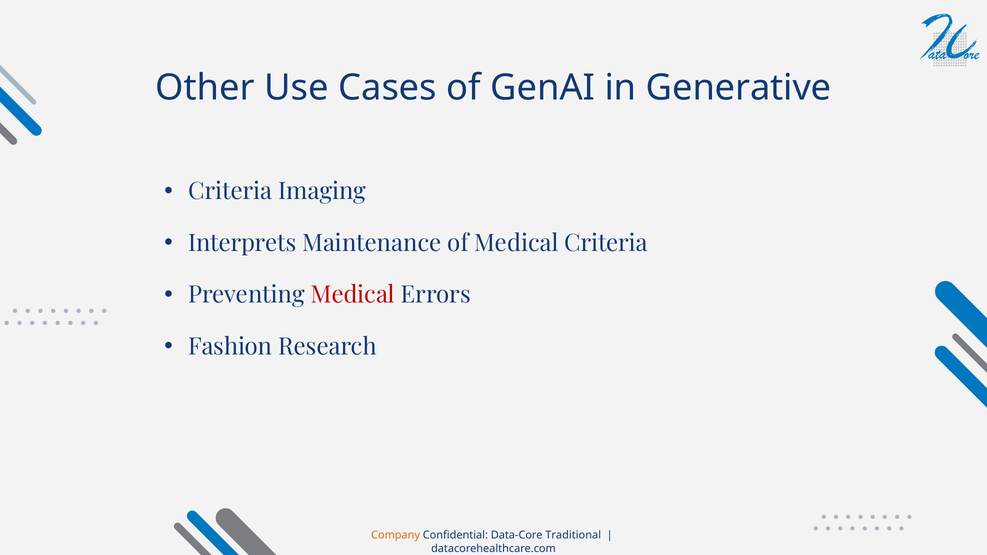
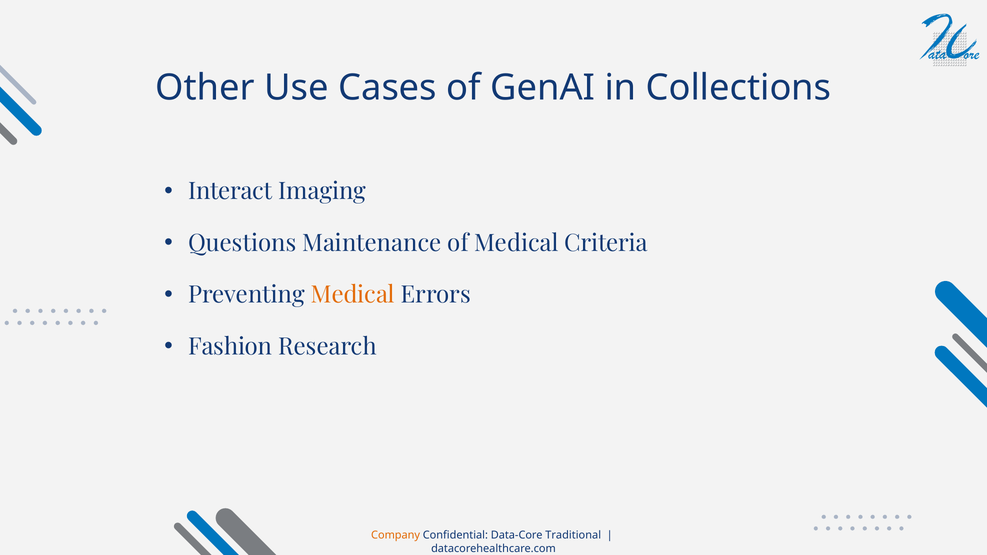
Generative: Generative -> Collections
Criteria at (230, 192): Criteria -> Interact
Interprets: Interprets -> Questions
Medical at (353, 295) colour: red -> orange
